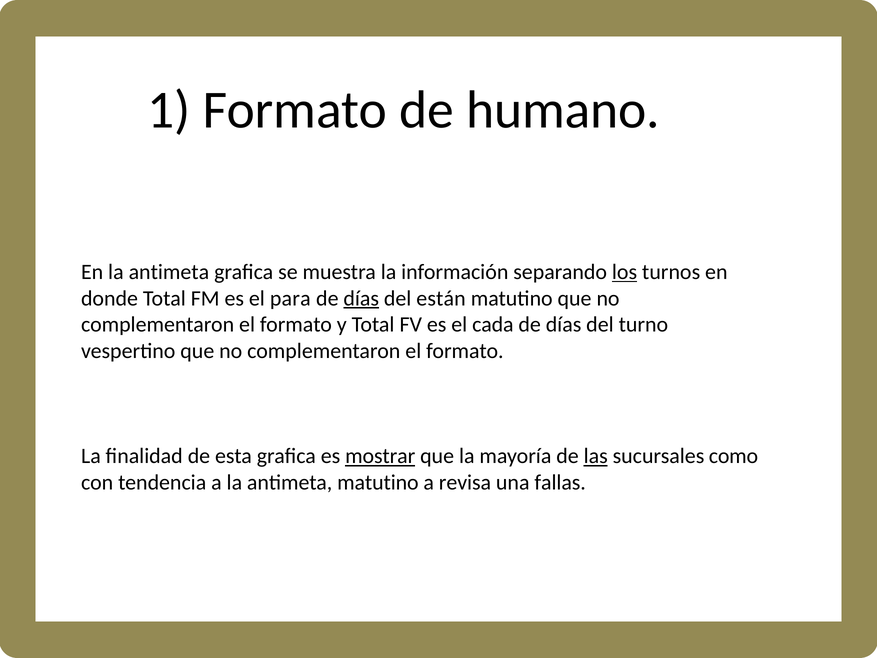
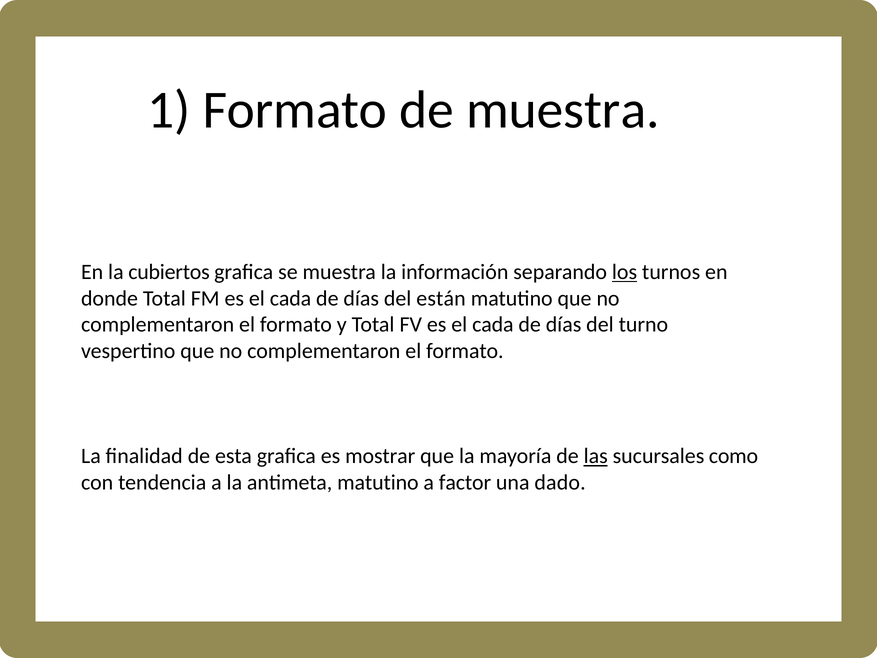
de humano: humano -> muestra
En la antimeta: antimeta -> cubiertos
FM es el para: para -> cada
días at (361, 298) underline: present -> none
mostrar underline: present -> none
revisa: revisa -> factor
fallas: fallas -> dado
